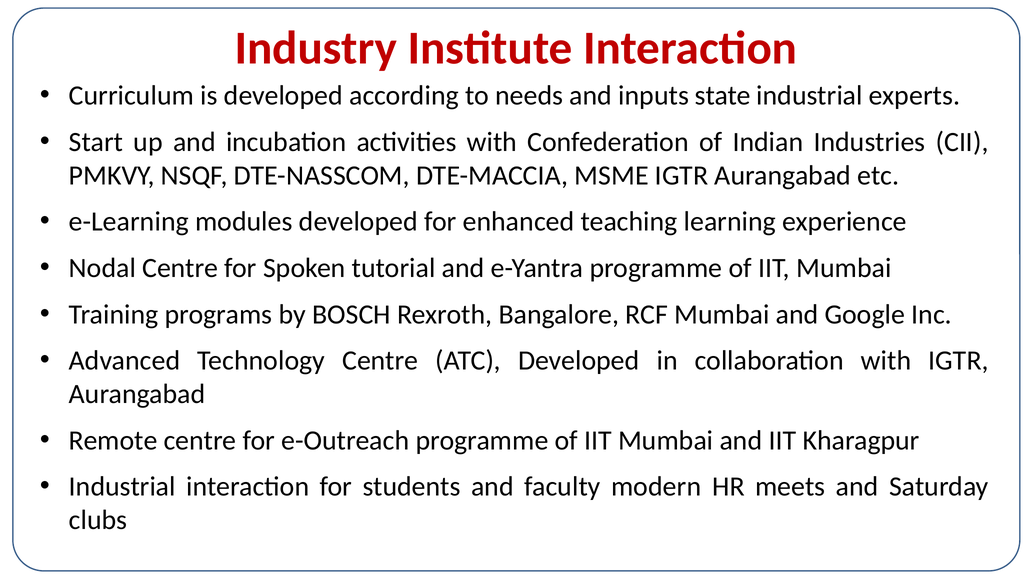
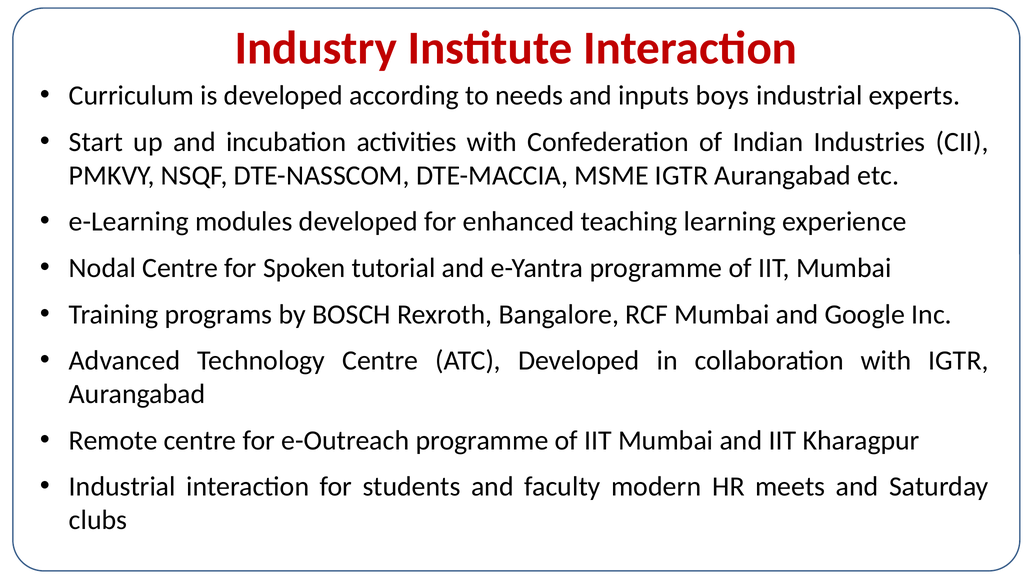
state: state -> boys
